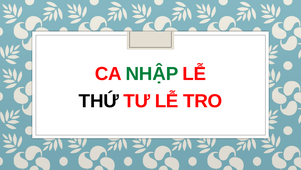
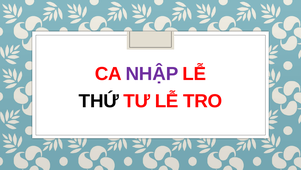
NHẬP colour: green -> purple
